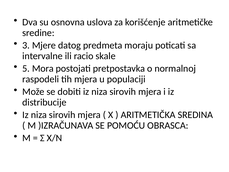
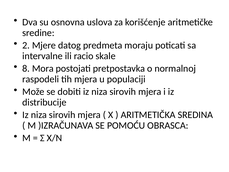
3: 3 -> 2
5: 5 -> 8
